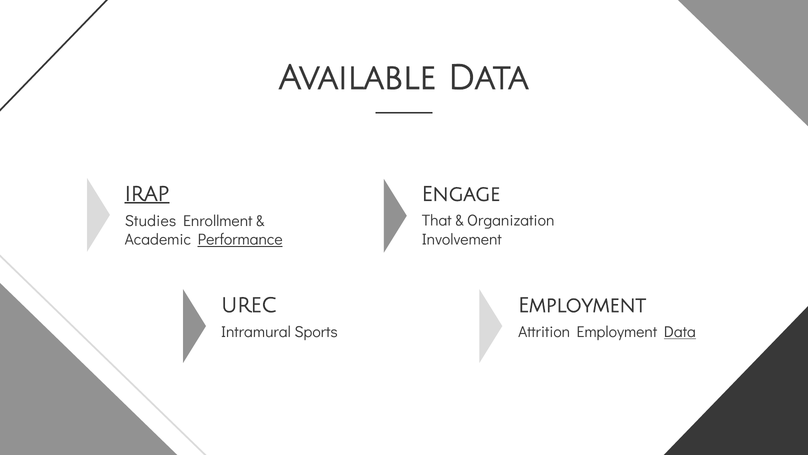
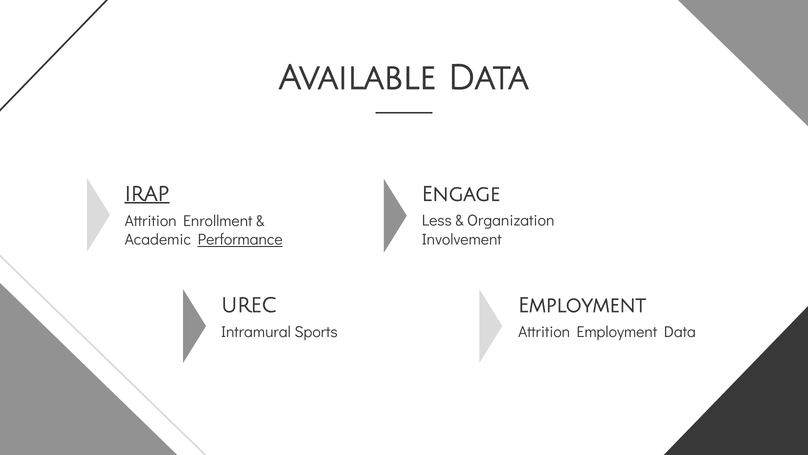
That: That -> Less
Studies at (151, 221): Studies -> Attrition
Data at (680, 332) underline: present -> none
